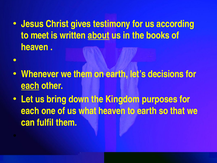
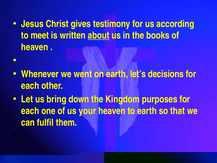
we them: them -> went
each at (30, 86) underline: present -> none
what: what -> your
